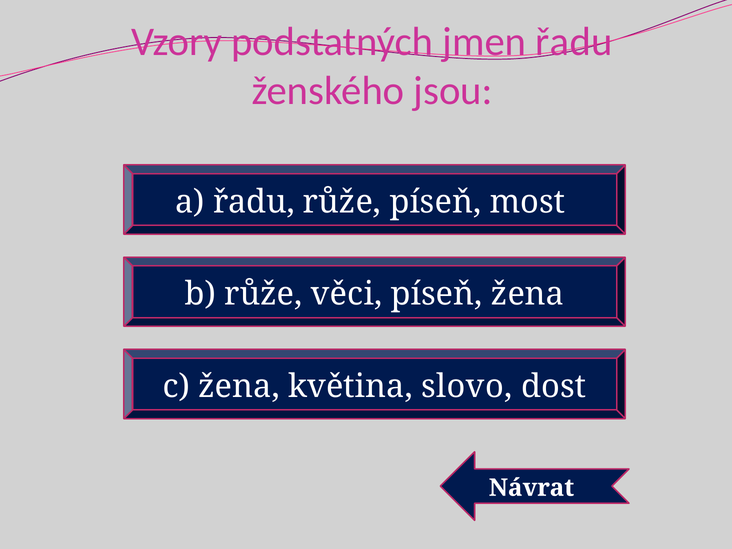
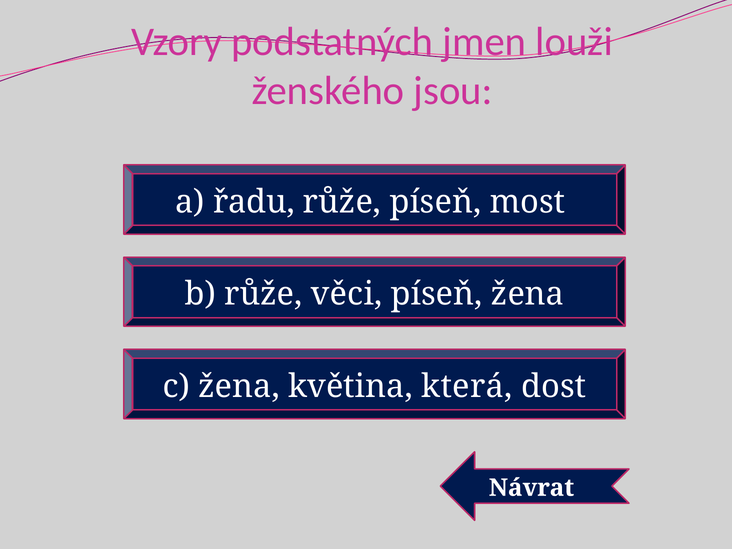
jmen řadu: řadu -> louži
slovo: slovo -> která
